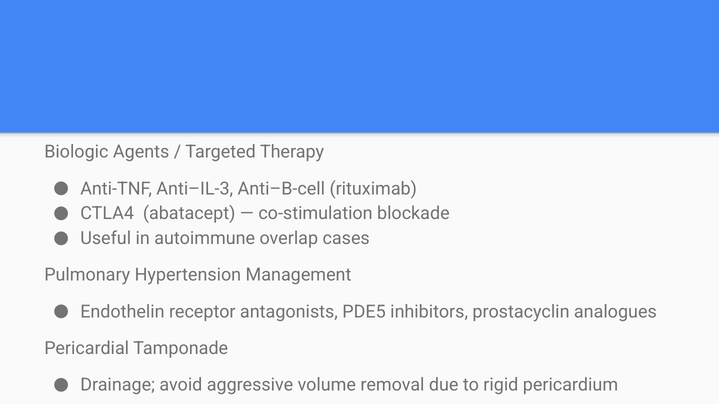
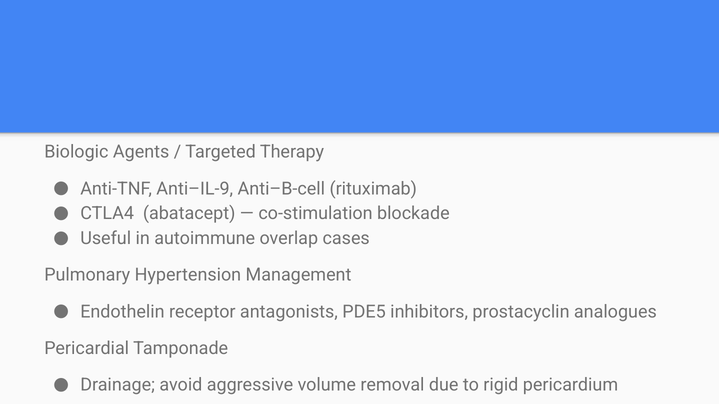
Anti–IL-3: Anti–IL-3 -> Anti–IL-9
